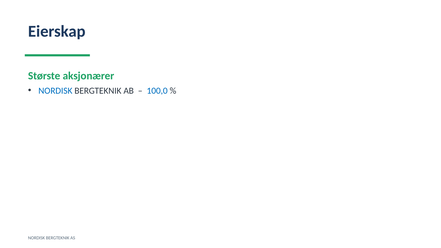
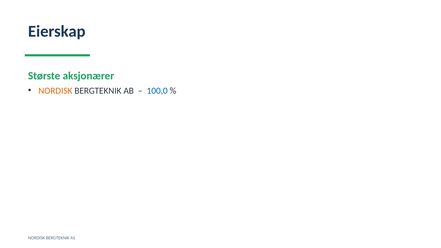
NORDISK at (55, 91) colour: blue -> orange
